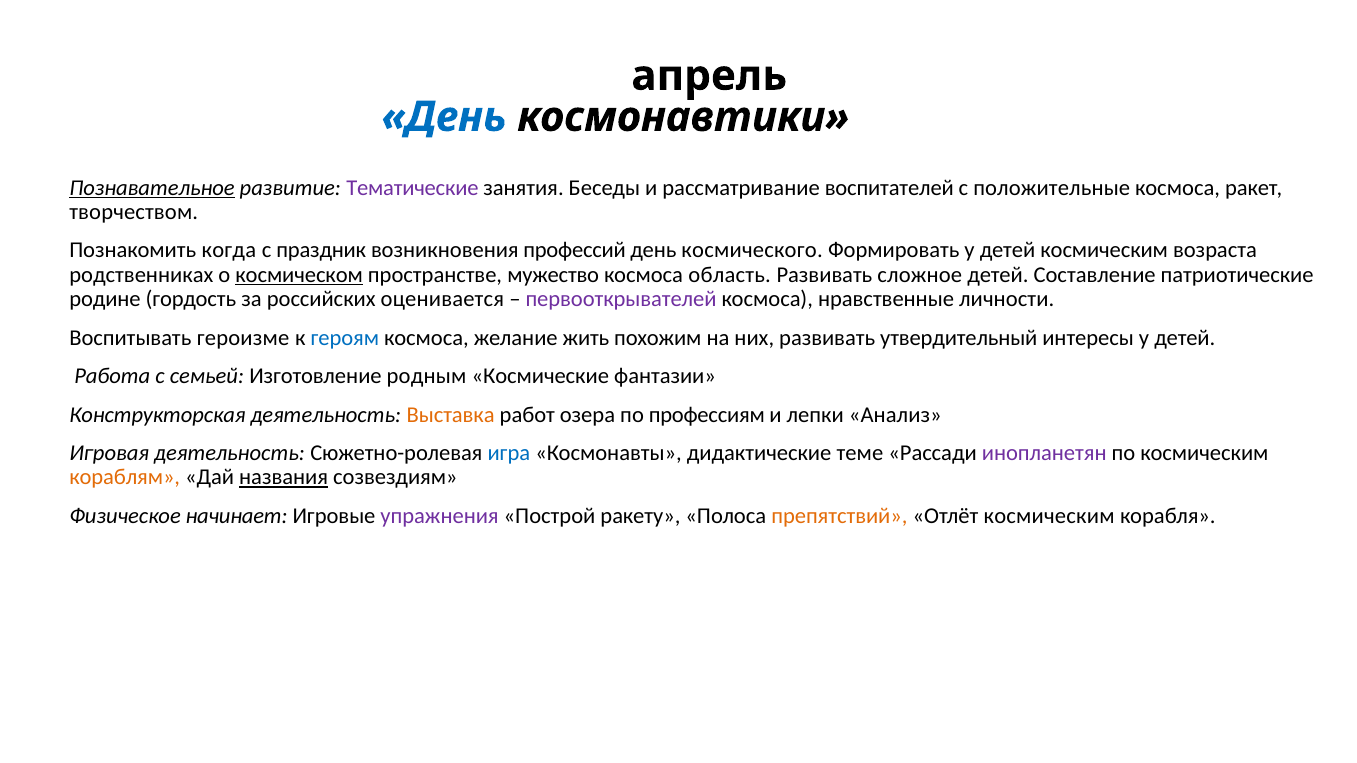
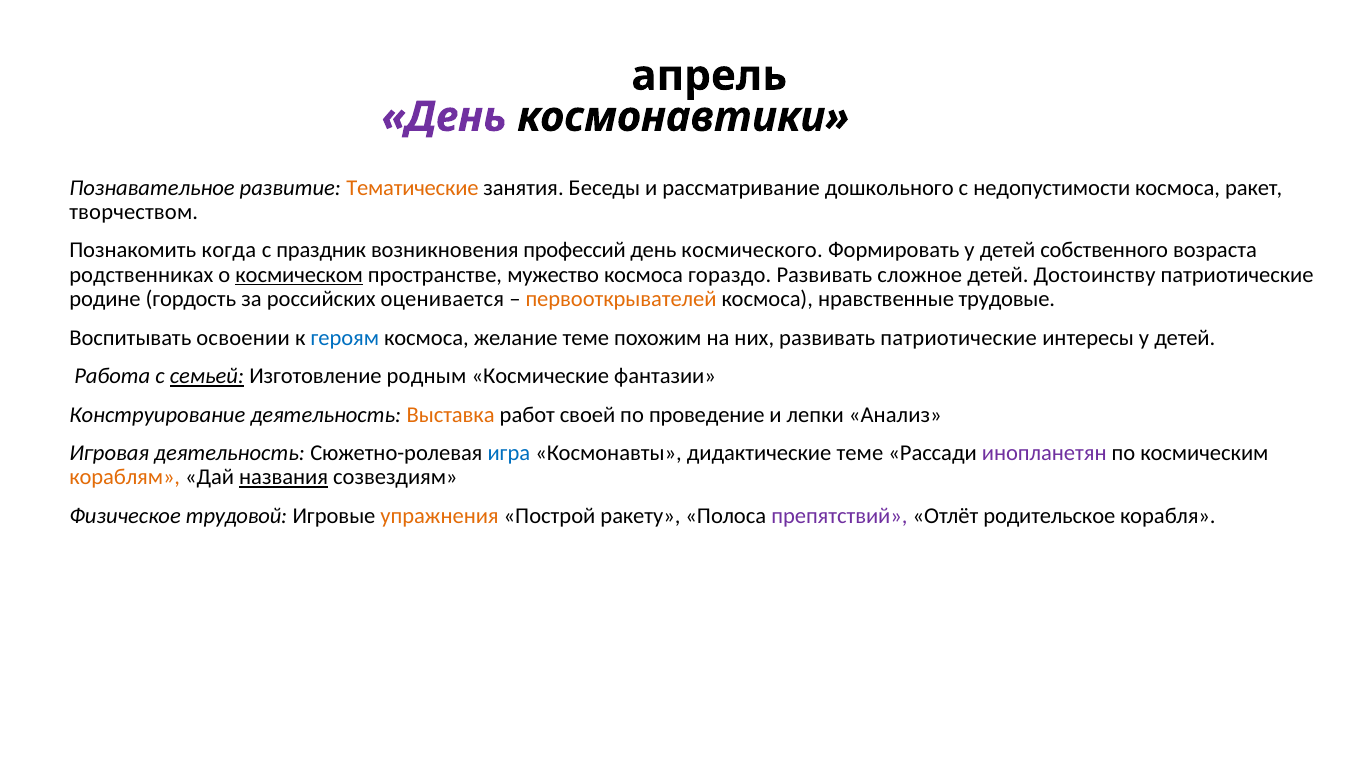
День at (444, 117) colour: blue -> purple
Познавательное underline: present -> none
Тематические colour: purple -> orange
воспитателей: воспитателей -> дошкольного
положительные: положительные -> недопустимости
детей космическим: космическим -> собственного
область: область -> гораздо
Составление: Составление -> Достоинству
первооткрывателей colour: purple -> orange
личности: личности -> трудовые
героизме: героизме -> освоении
желание жить: жить -> теме
развивать утвердительный: утвердительный -> патриотические
семьей underline: none -> present
Конструкторская: Конструкторская -> Конструирование
озера: озера -> своей
профессиям: профессиям -> проведение
начинает: начинает -> трудовой
упражнения colour: purple -> orange
препятствий colour: orange -> purple
Отлёт космическим: космическим -> родительское
